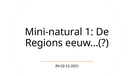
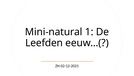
Regions: Regions -> Leefden
